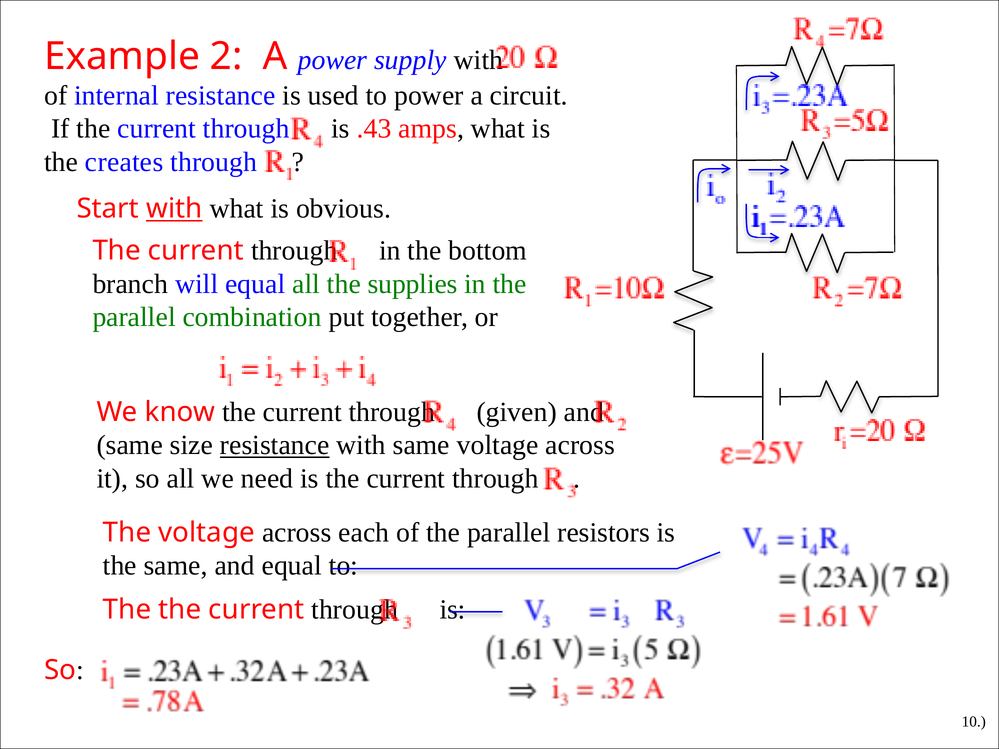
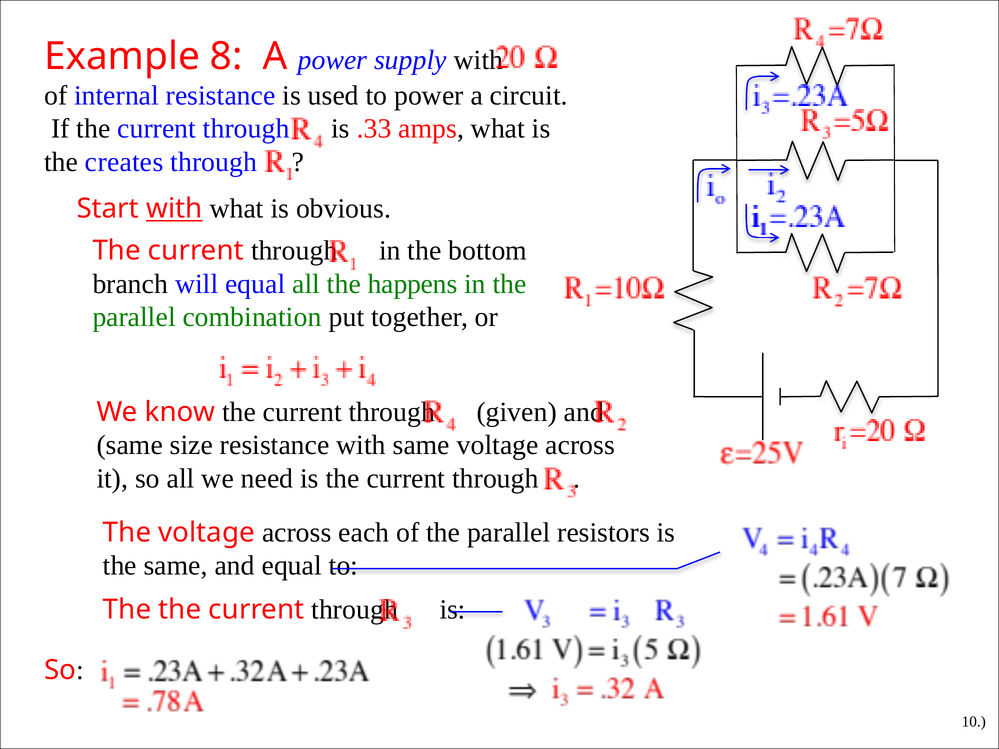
2: 2 -> 8
.43: .43 -> .33
supplies: supplies -> happens
resistance at (275, 445) underline: present -> none
